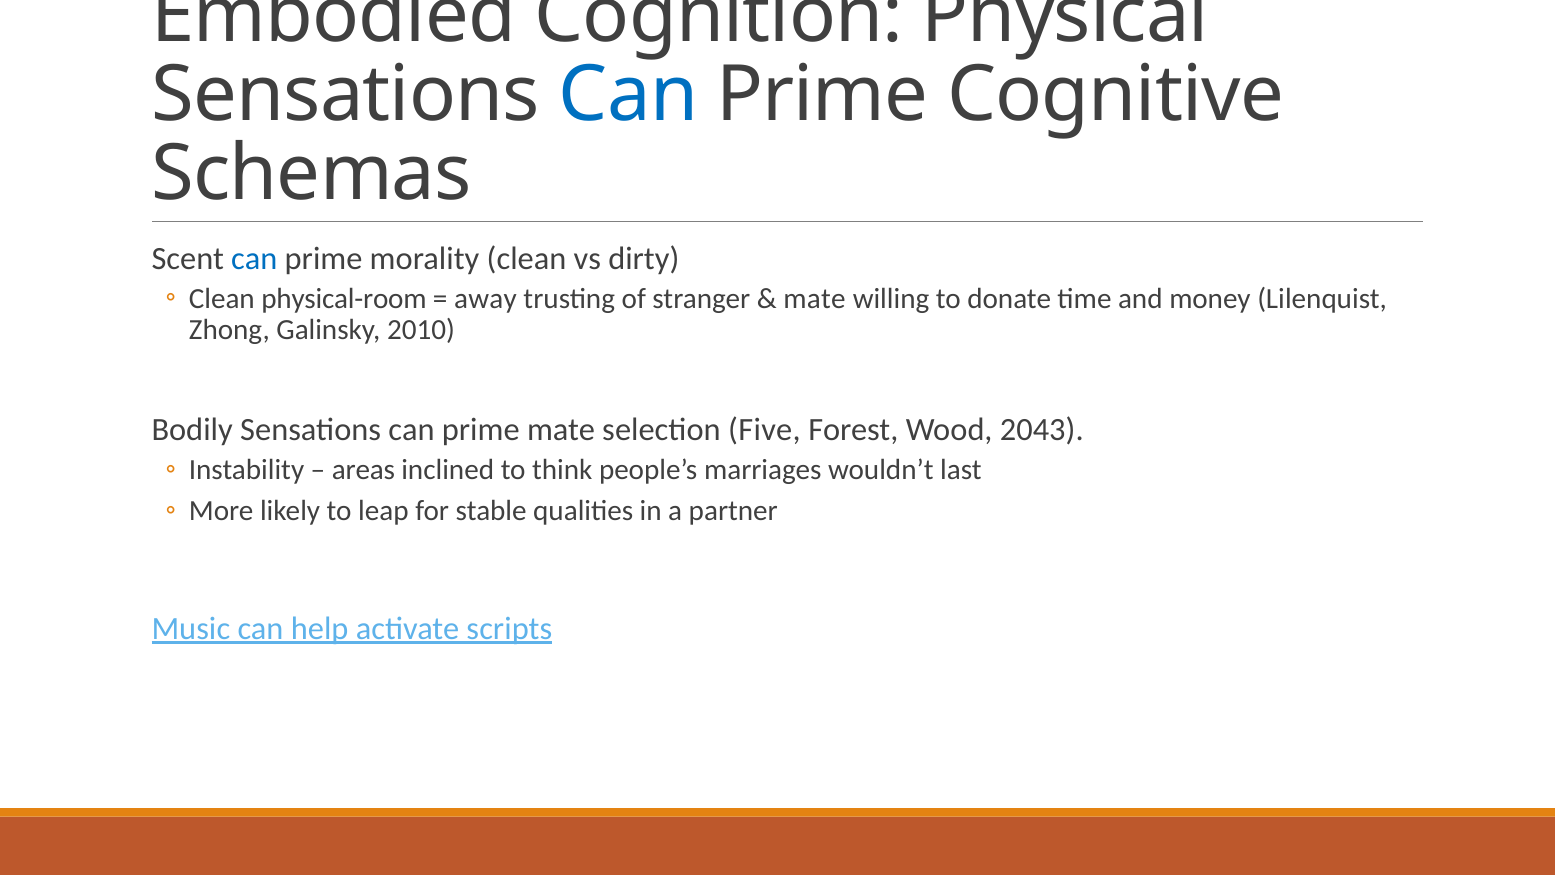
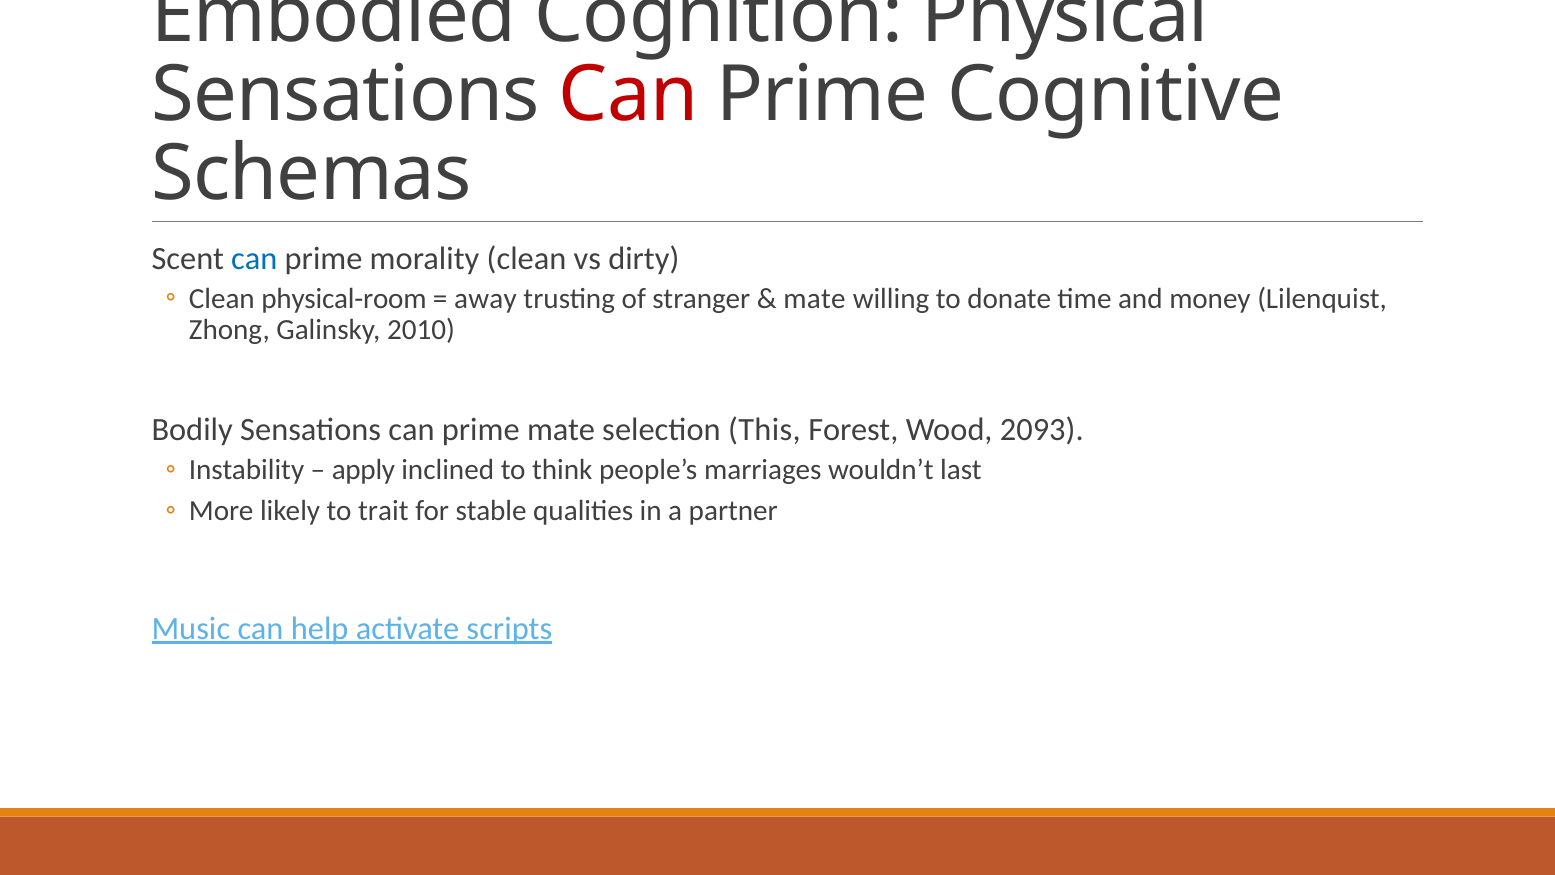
Can at (628, 95) colour: blue -> red
Five: Five -> This
2043: 2043 -> 2093
areas: areas -> apply
leap: leap -> trait
